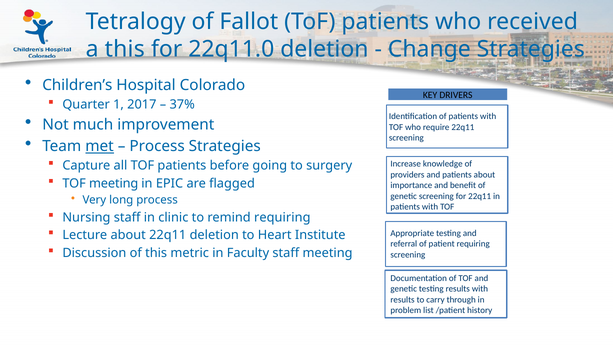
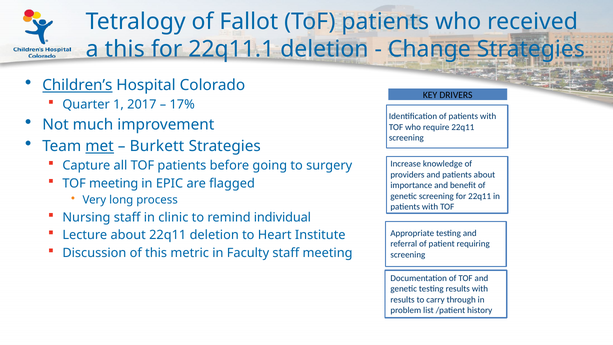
22q11.0: 22q11.0 -> 22q11.1
Children’s underline: none -> present
37%: 37% -> 17%
Process at (157, 146): Process -> Burkett
remind requiring: requiring -> individual
